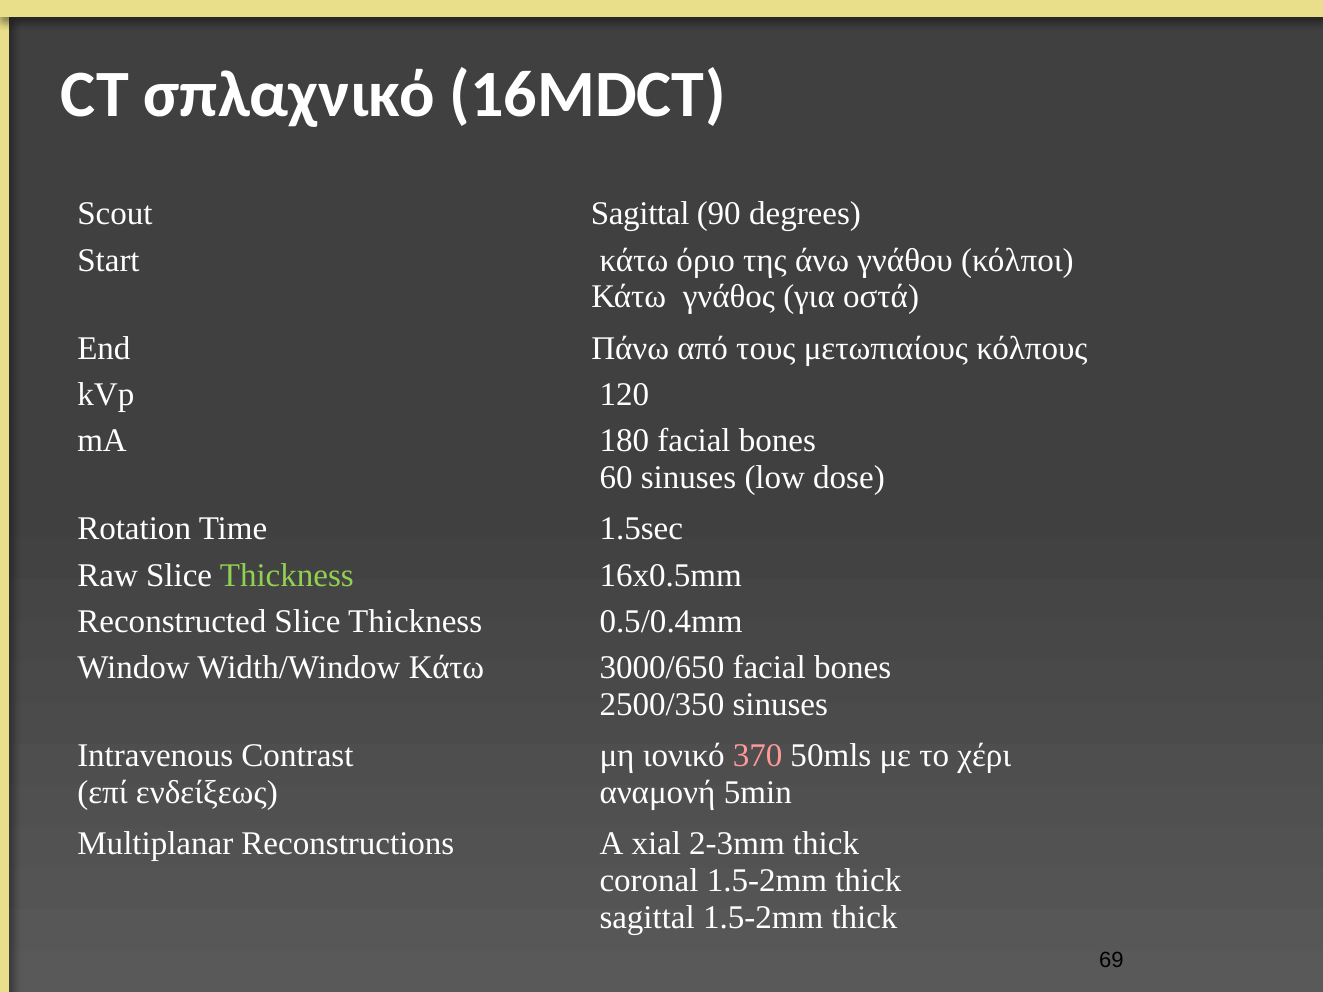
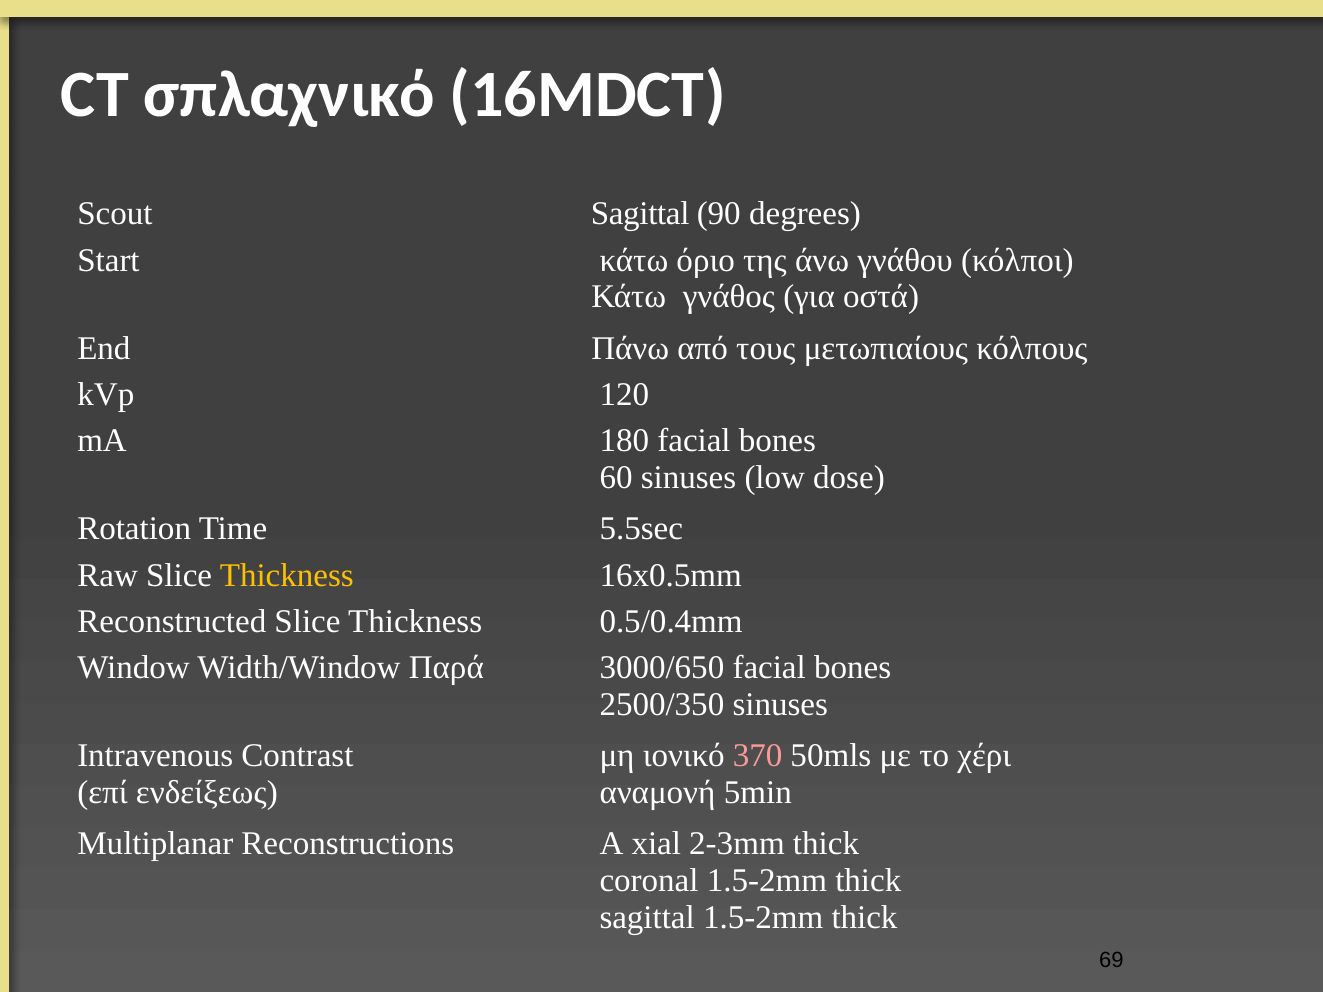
1.5sec: 1.5sec -> 5.5sec
Thickness at (287, 575) colour: light green -> yellow
Width/Window Κάτω: Κάτω -> Παρά
